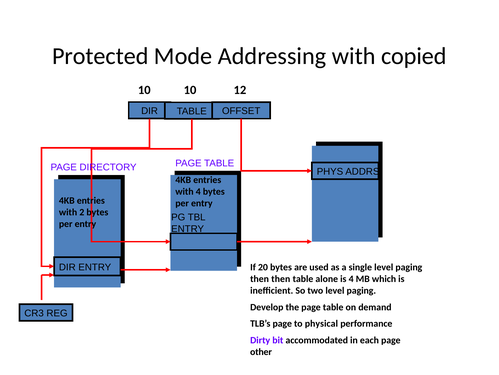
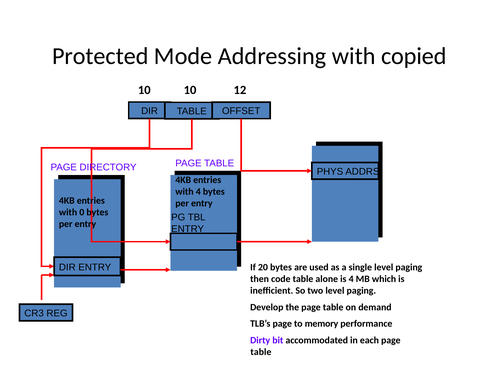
2: 2 -> 0
then then: then -> code
physical: physical -> memory
other at (261, 351): other -> table
